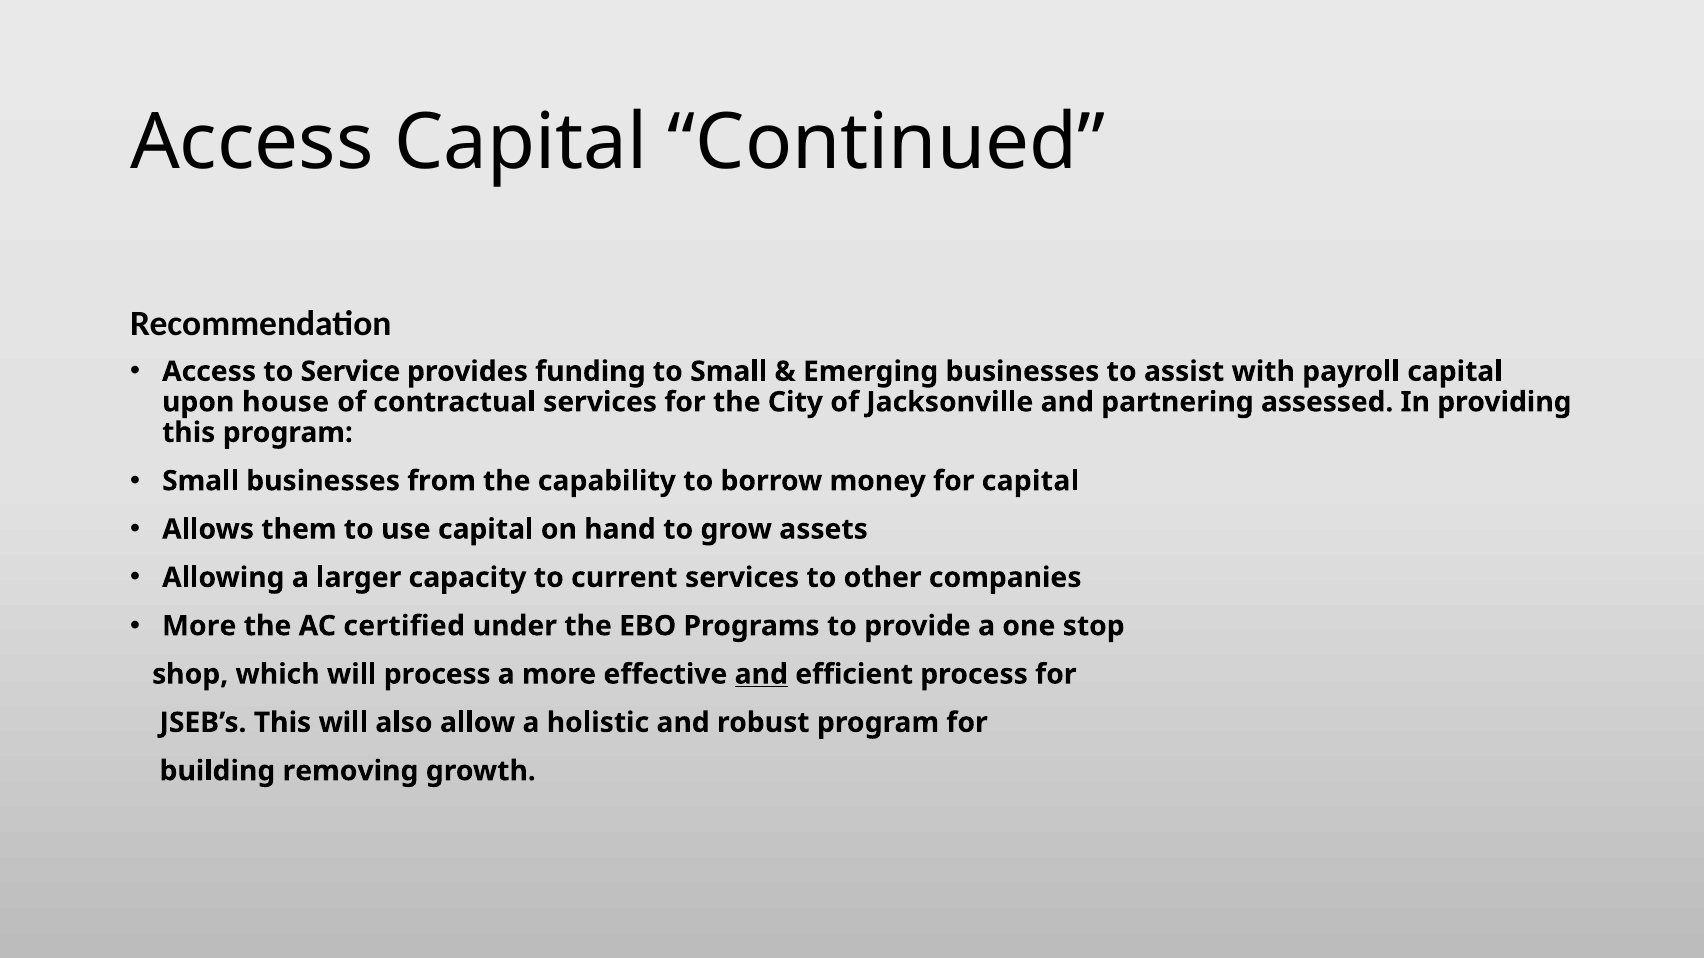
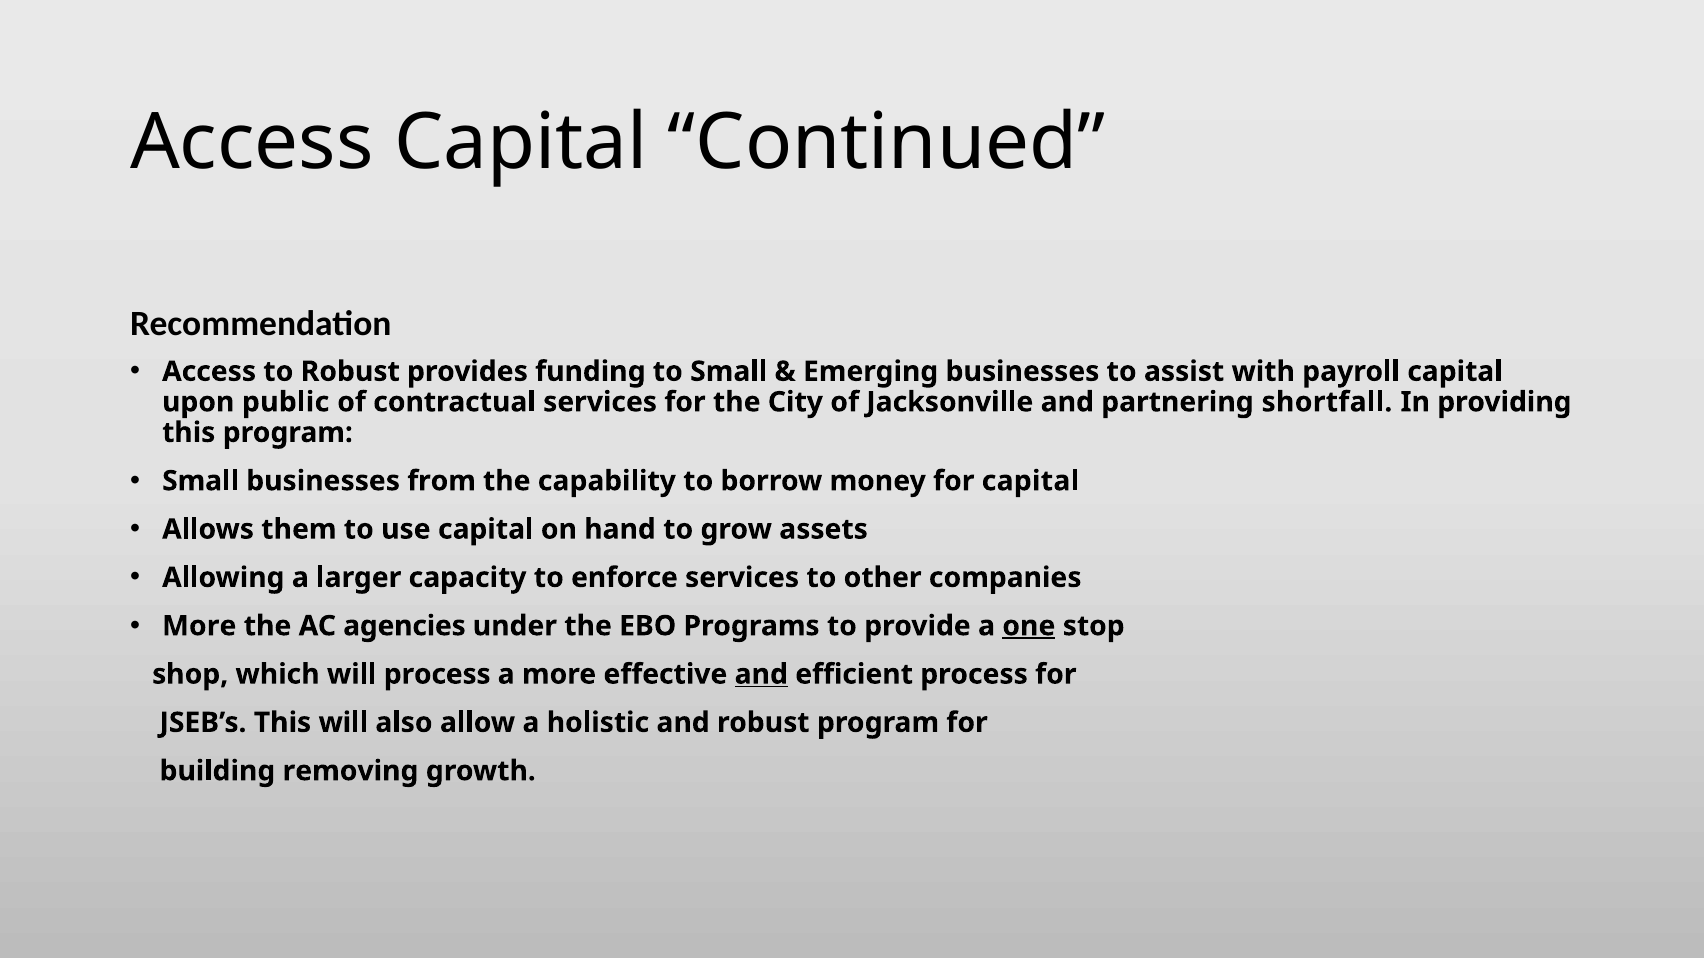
to Service: Service -> Robust
house: house -> public
assessed: assessed -> shortfall
current: current -> enforce
certified: certified -> agencies
one underline: none -> present
